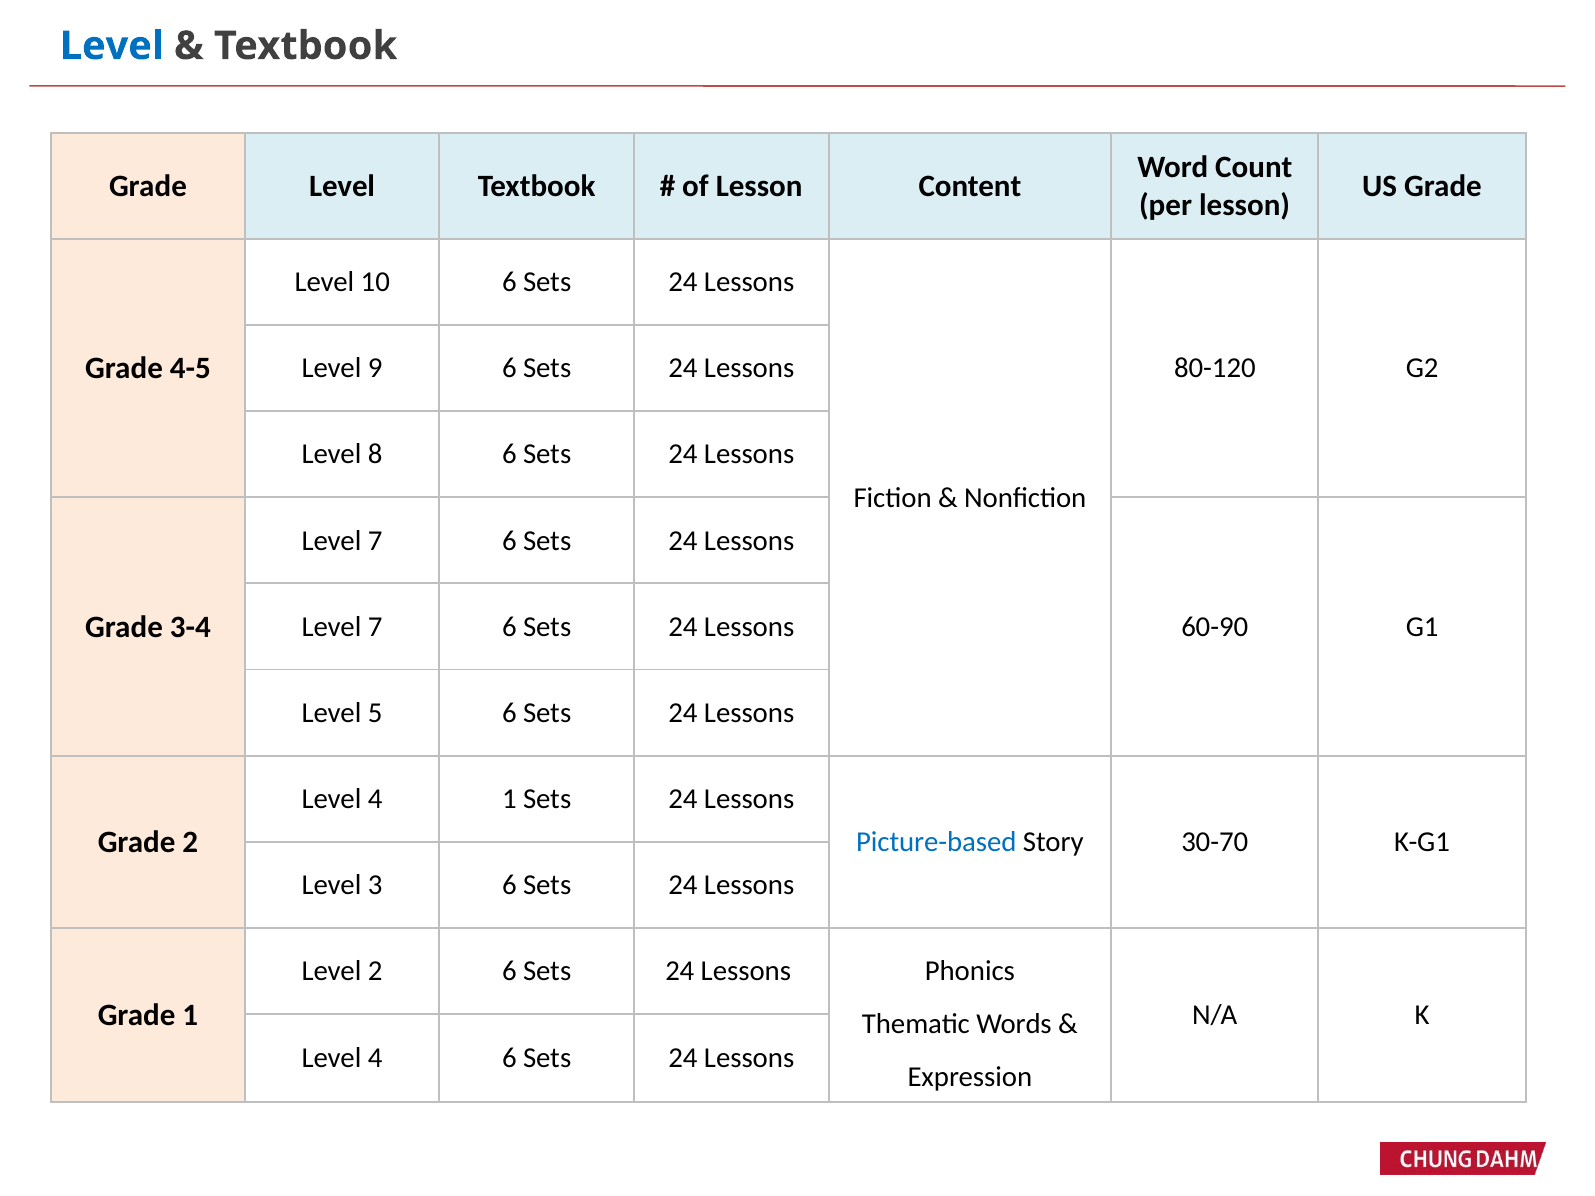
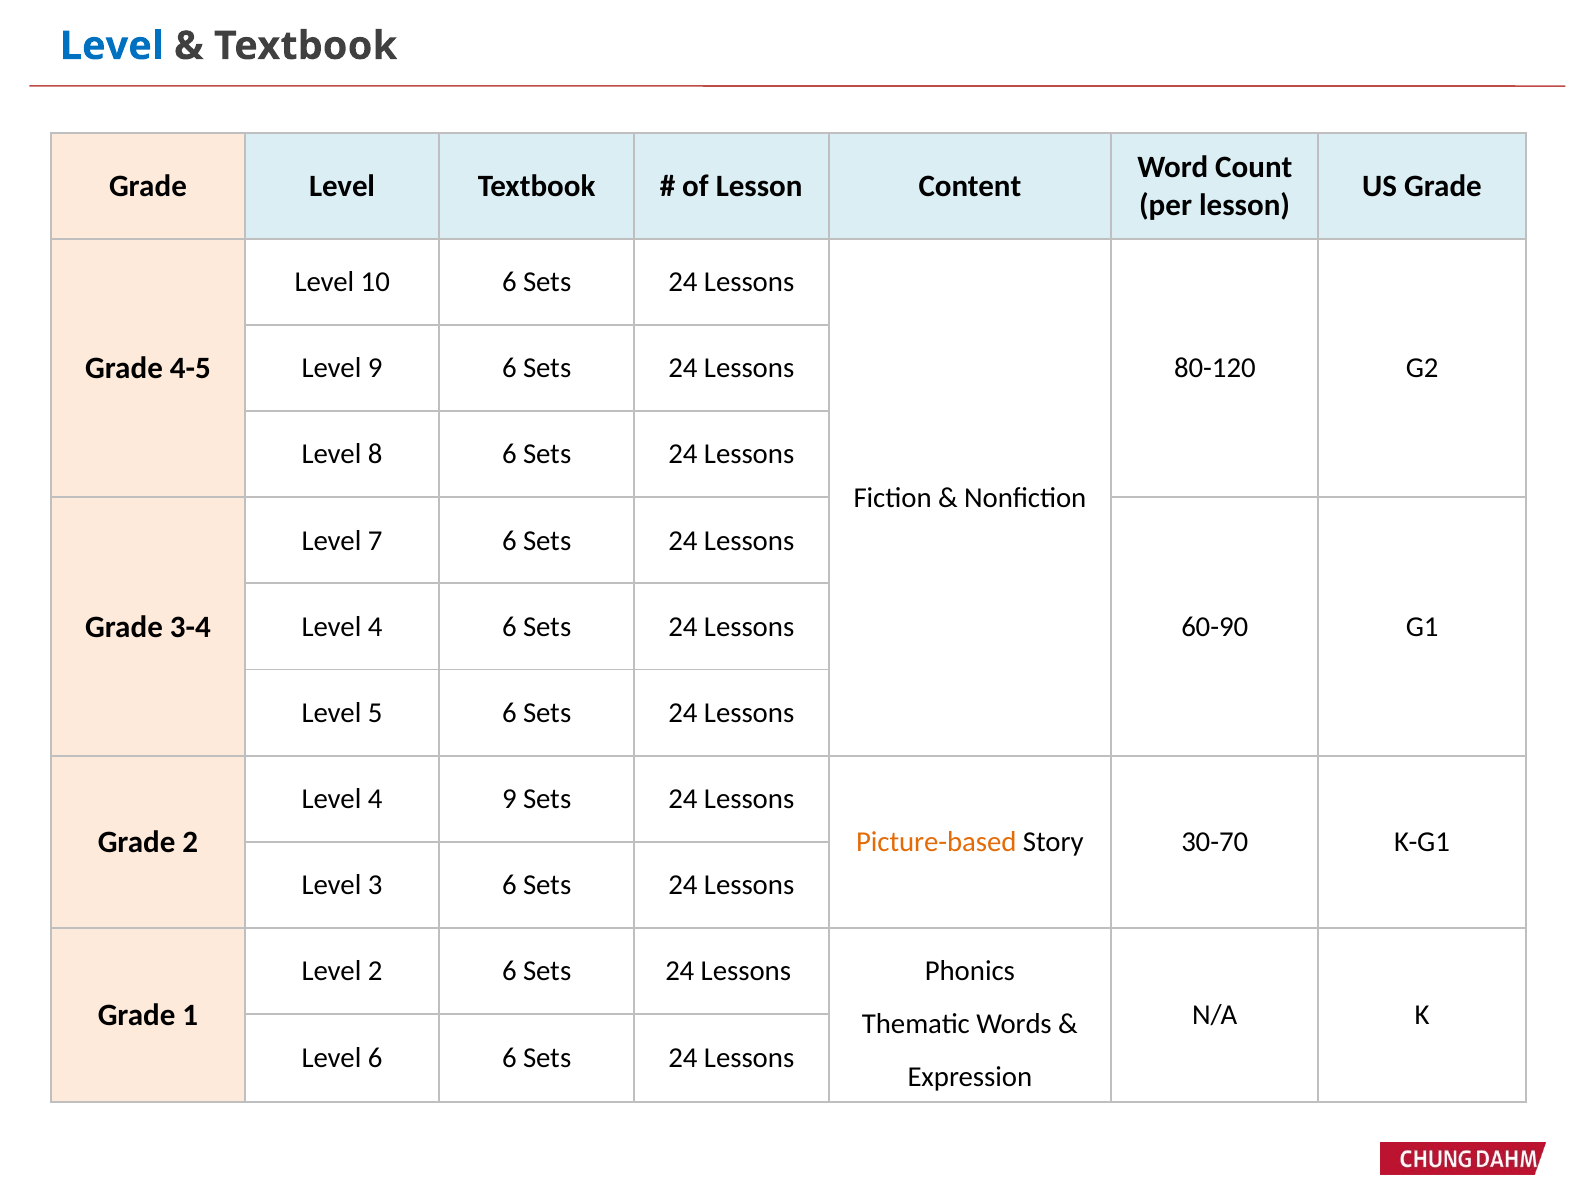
7 at (375, 627): 7 -> 4
4 1: 1 -> 9
Picture-based colour: blue -> orange
4 at (375, 1058): 4 -> 6
